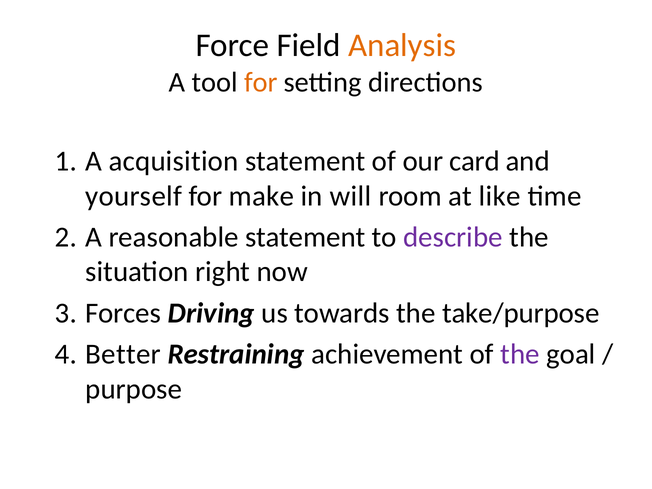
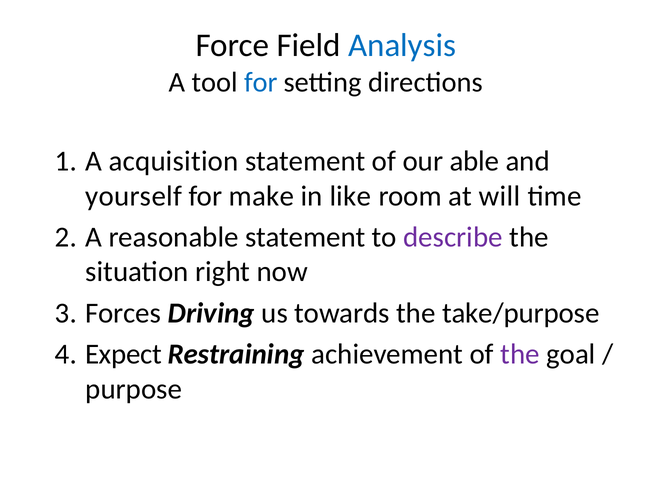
Analysis colour: orange -> blue
for at (261, 82) colour: orange -> blue
card: card -> able
will: will -> like
like: like -> will
Better: Better -> Expect
